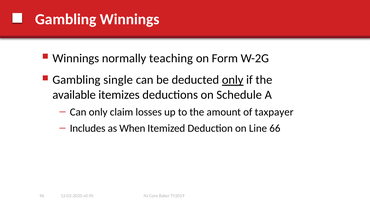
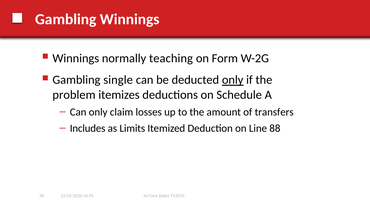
available: available -> problem
taxpayer: taxpayer -> transfers
When: When -> Limits
66: 66 -> 88
